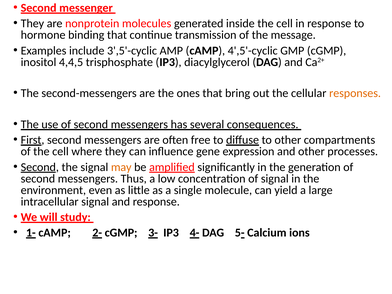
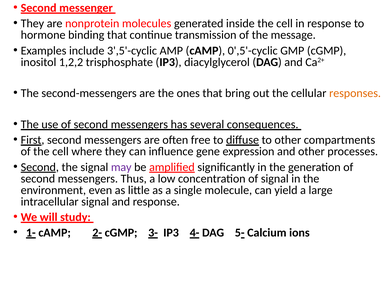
4',5'-cyclic: 4',5'-cyclic -> 0',5'-cyclic
4,4,5: 4,4,5 -> 1,2,2
may colour: orange -> purple
